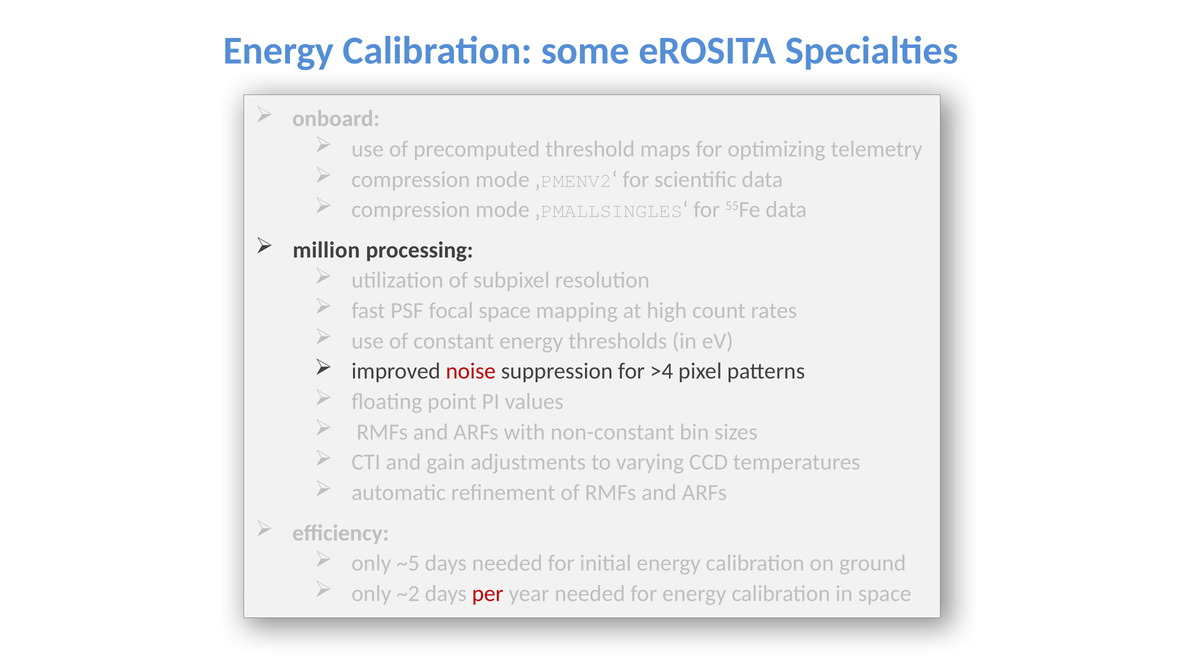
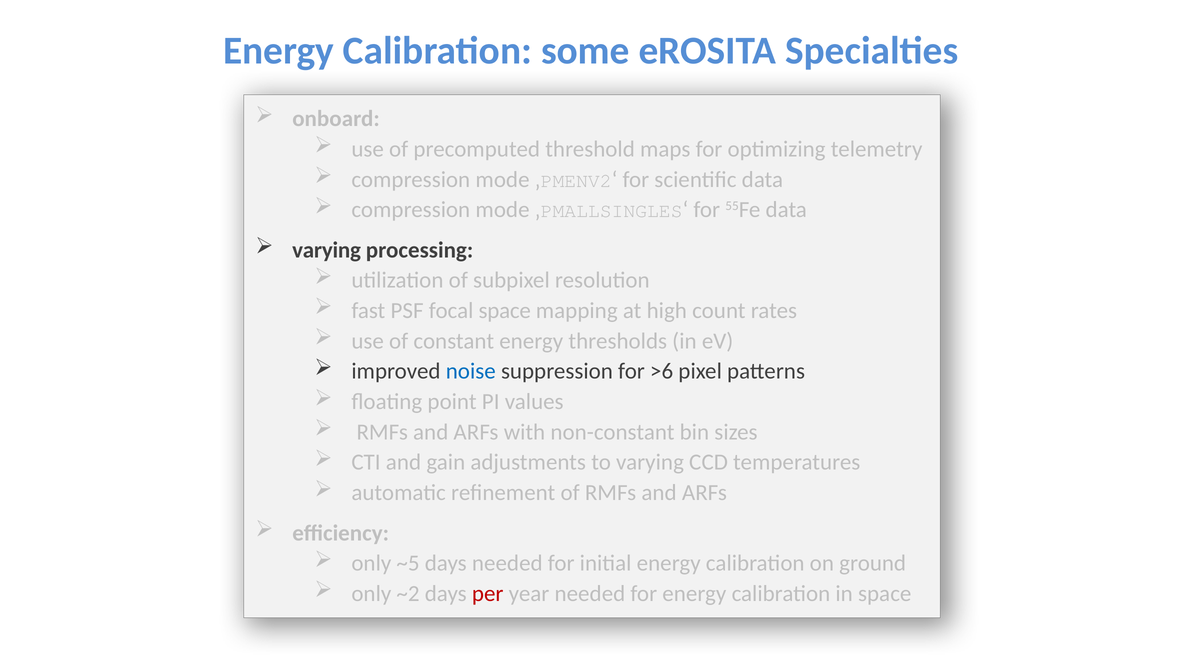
million at (326, 250): million -> varying
noise colour: red -> blue
>4: >4 -> >6
